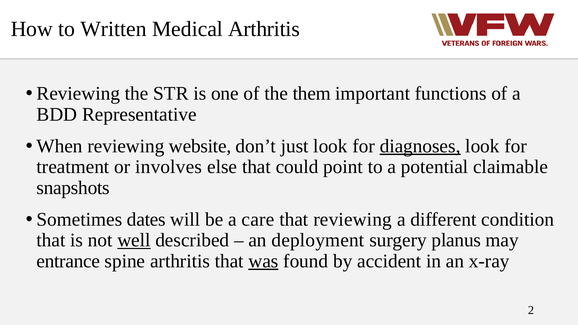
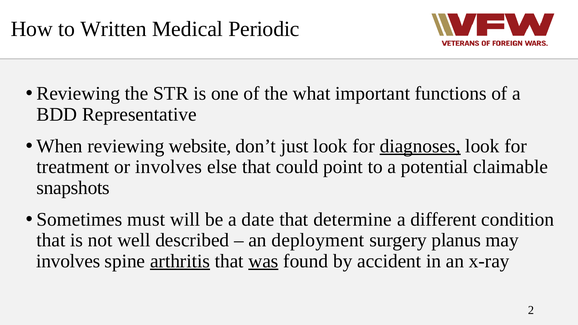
Medical Arthritis: Arthritis -> Periodic
them: them -> what
dates: dates -> must
care: care -> date
that reviewing: reviewing -> determine
well underline: present -> none
entrance at (68, 261): entrance -> involves
arthritis at (180, 261) underline: none -> present
